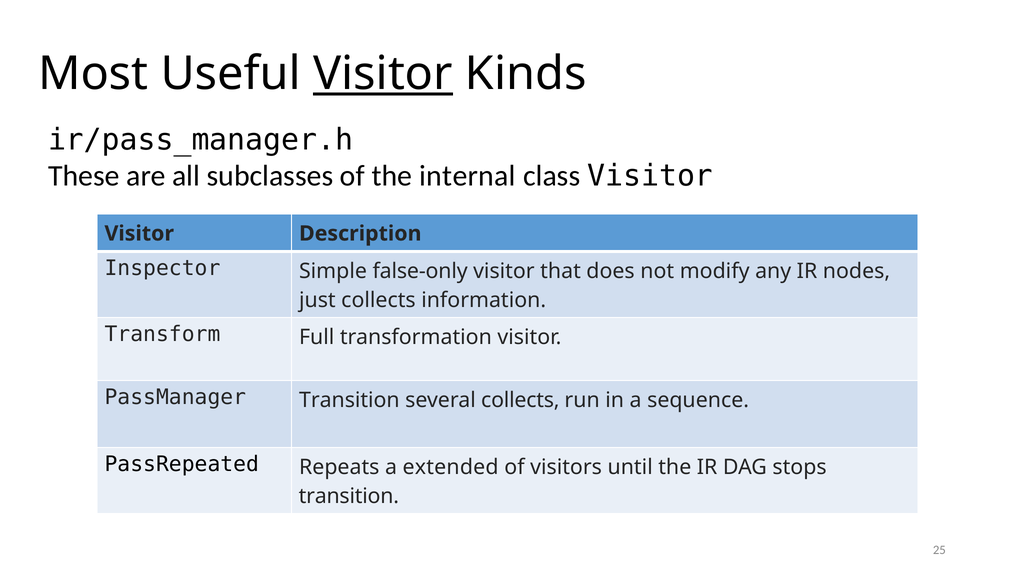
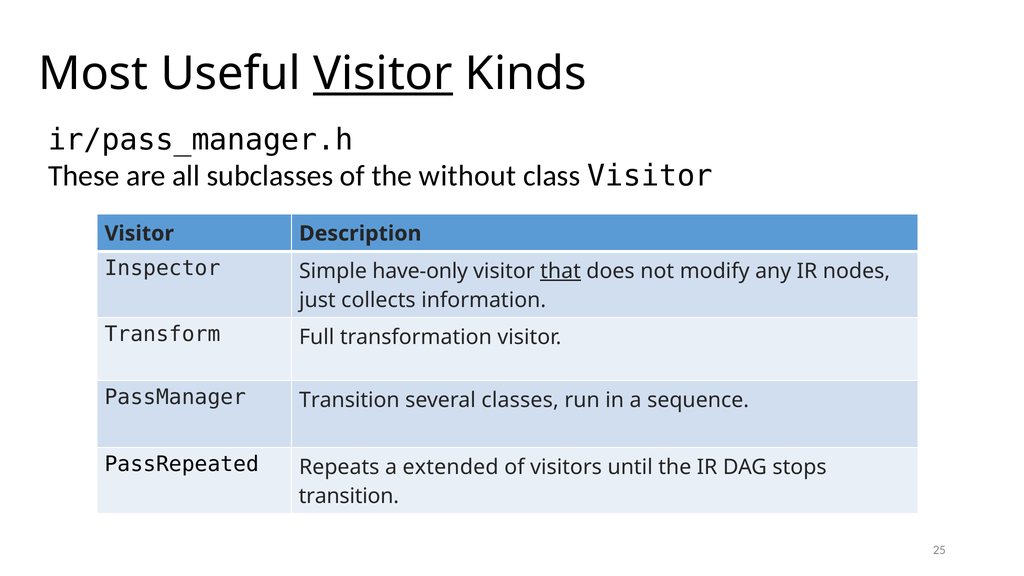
internal: internal -> without
false-only: false-only -> have-only
that underline: none -> present
several collects: collects -> classes
